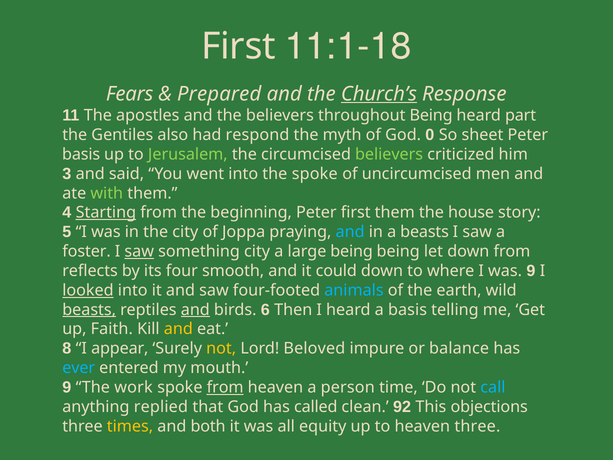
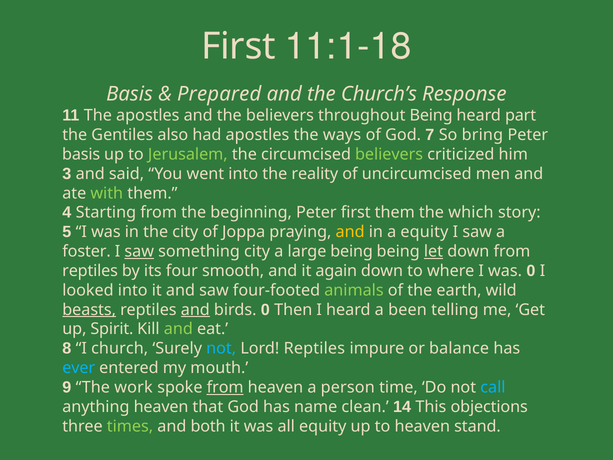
Fears at (130, 94): Fears -> Basis
Church’s underline: present -> none
had respond: respond -> apostles
myth: myth -> ways
0: 0 -> 7
sheet: sheet -> bring
the spoke: spoke -> reality
Starting underline: present -> none
house: house -> which
and at (350, 232) colour: light blue -> yellow
a beasts: beasts -> equity
let underline: none -> present
reflects at (90, 271): reflects -> reptiles
could: could -> again
was 9: 9 -> 0
looked underline: present -> none
animals colour: light blue -> light green
birds 6: 6 -> 0
a basis: basis -> been
Faith: Faith -> Spirit
and at (178, 329) colour: yellow -> light green
appear: appear -> church
not at (221, 348) colour: yellow -> light blue
Lord Beloved: Beloved -> Reptiles
anything replied: replied -> heaven
called: called -> name
92: 92 -> 14
times colour: yellow -> light green
heaven three: three -> stand
